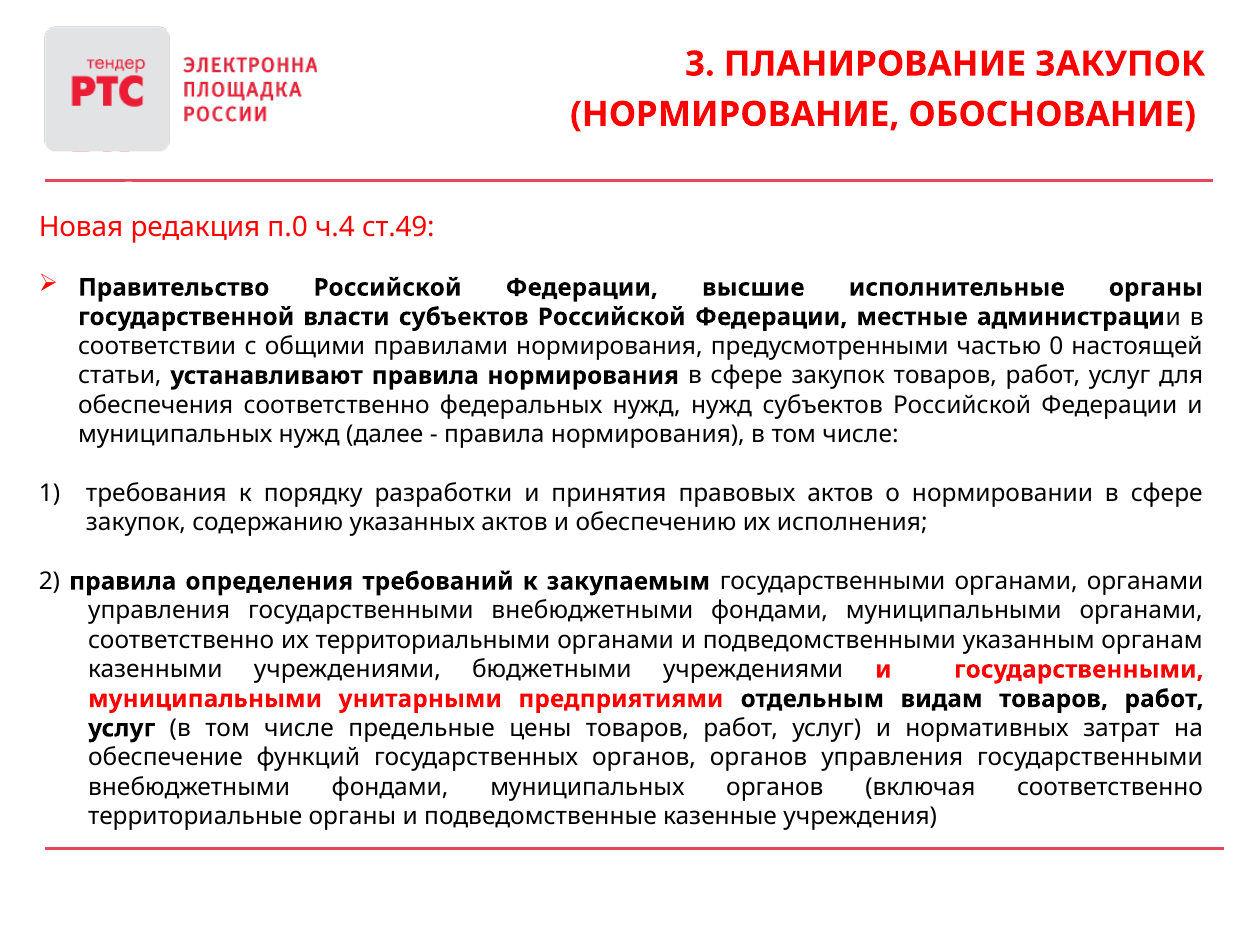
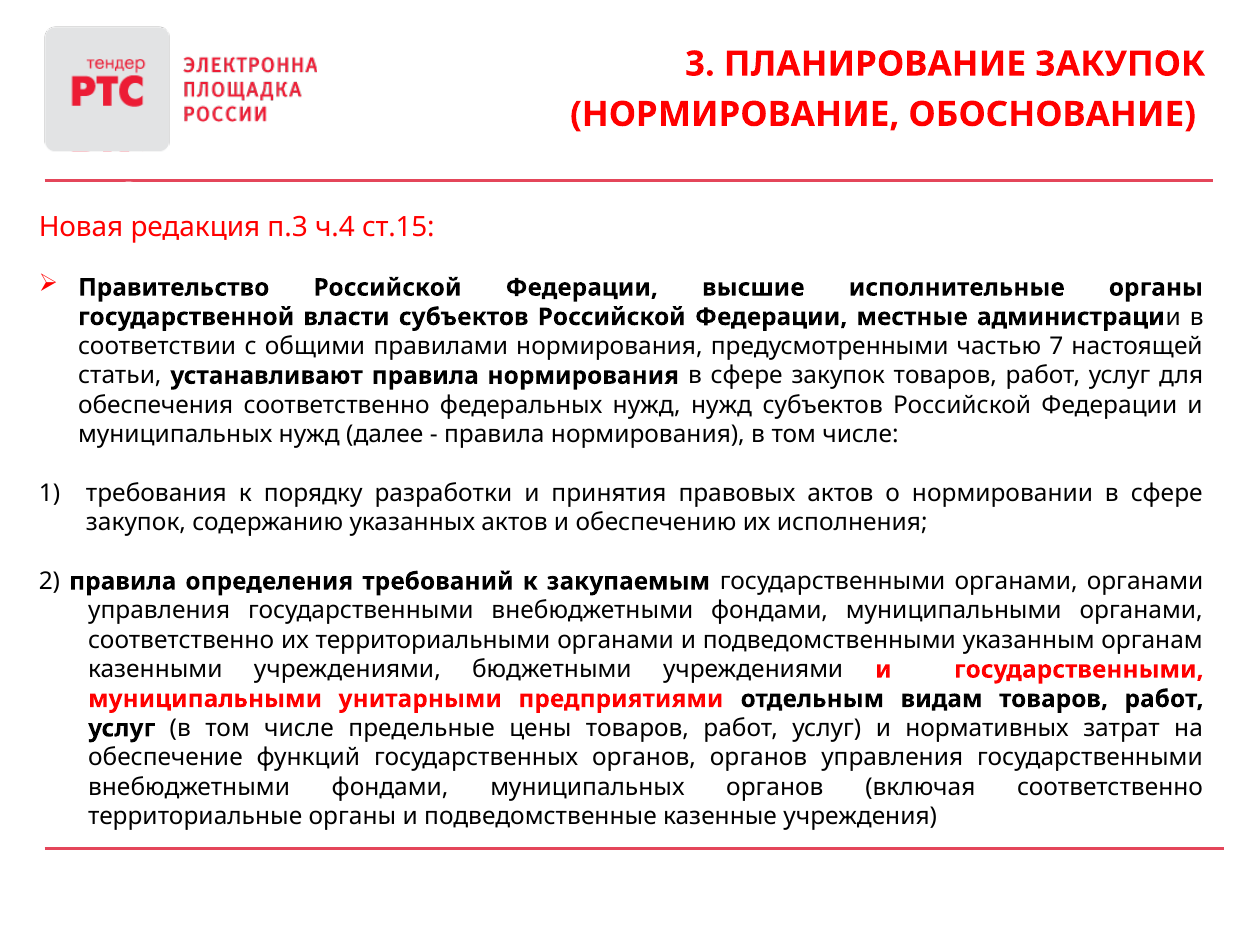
п.0: п.0 -> п.3
ст.49: ст.49 -> ст.15
0: 0 -> 7
